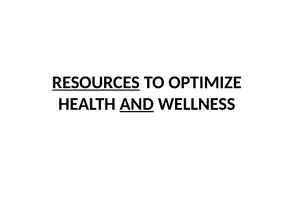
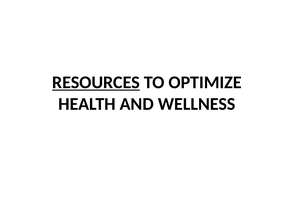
AND underline: present -> none
